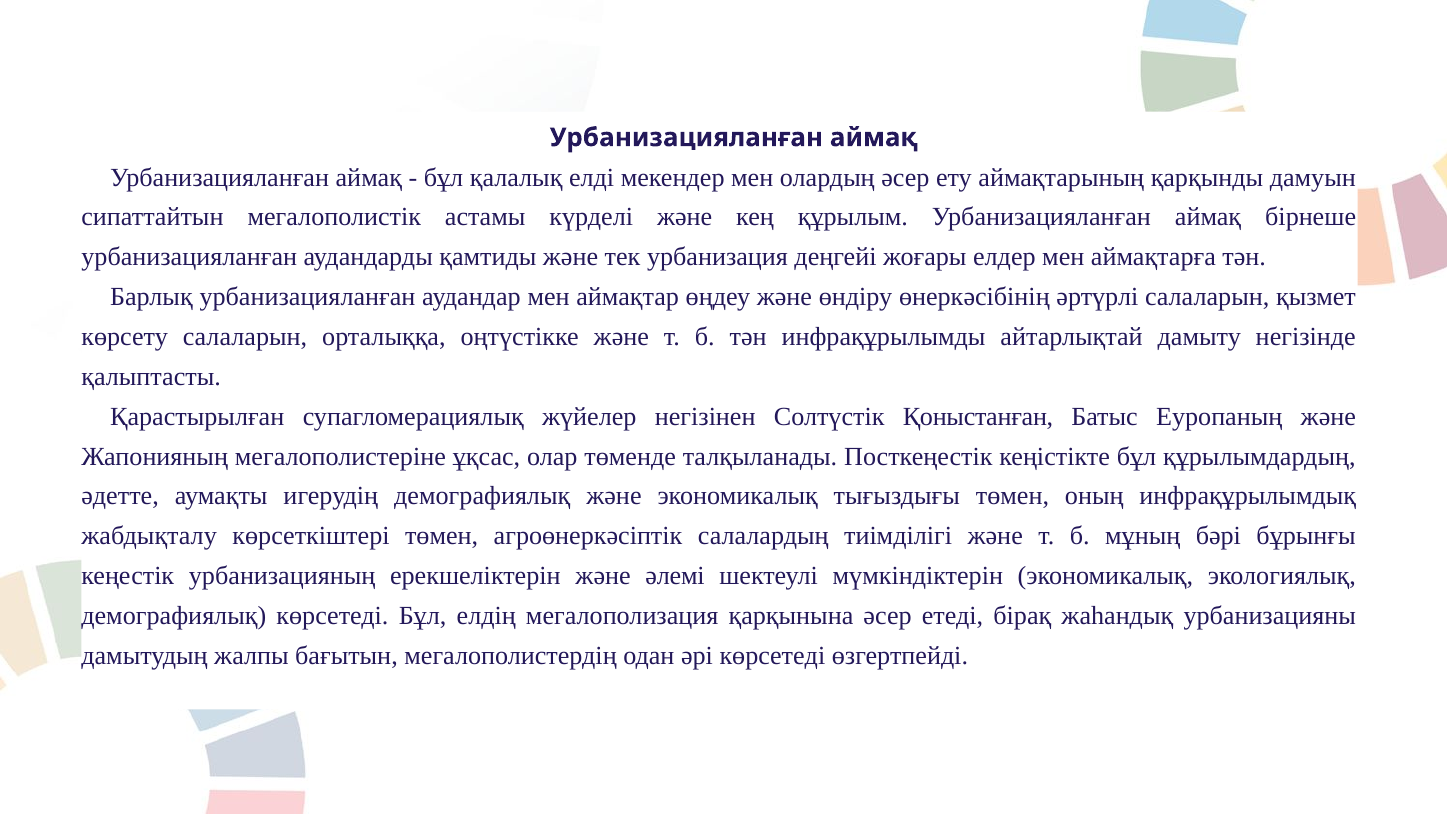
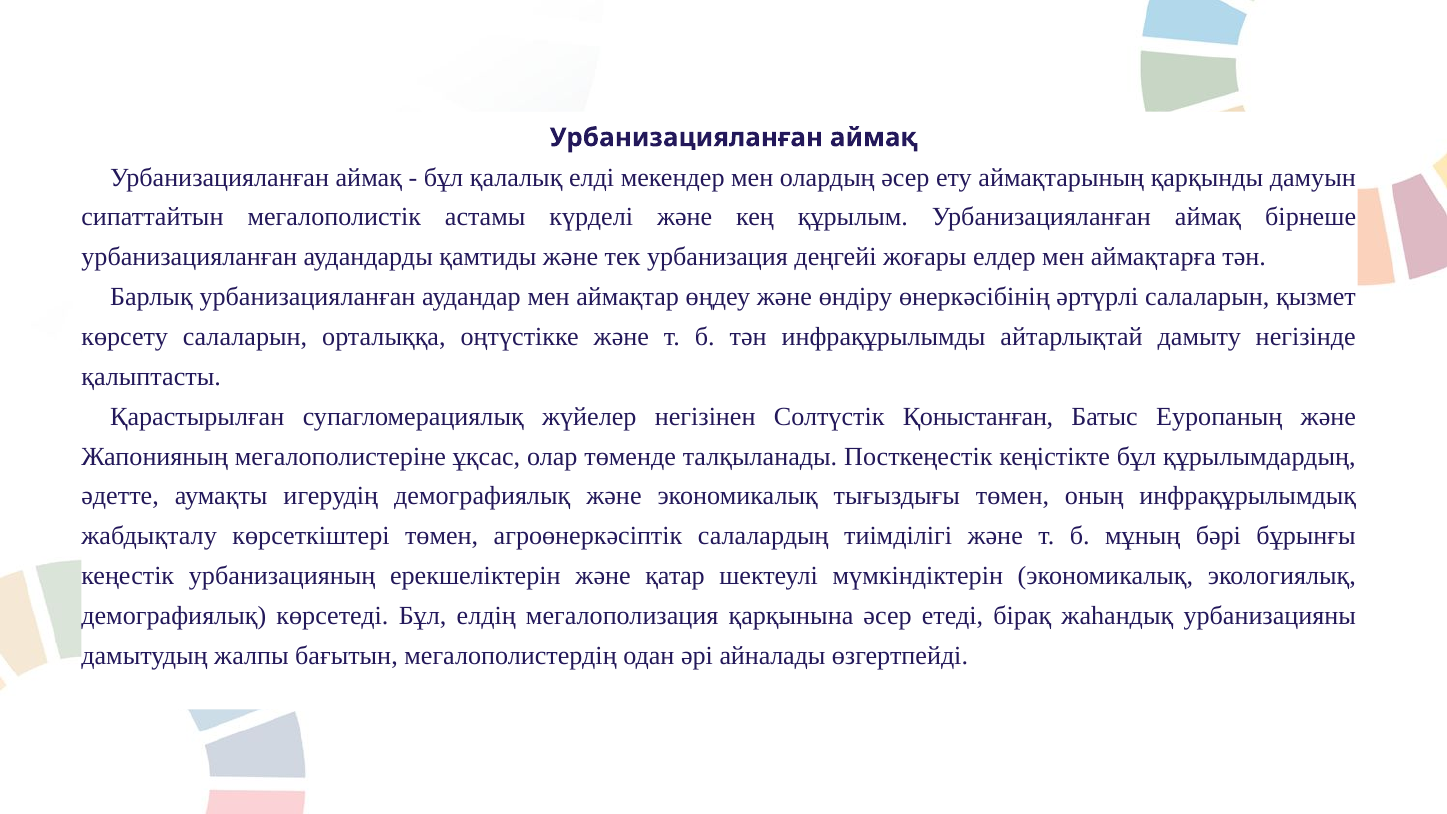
әлемі: әлемі -> қатар
әрі көрсетеді: көрсетеді -> айналады
